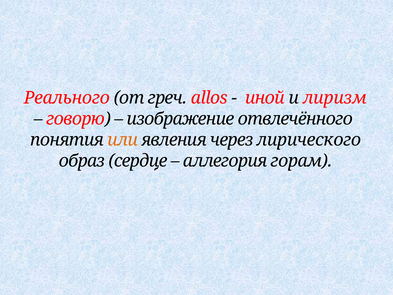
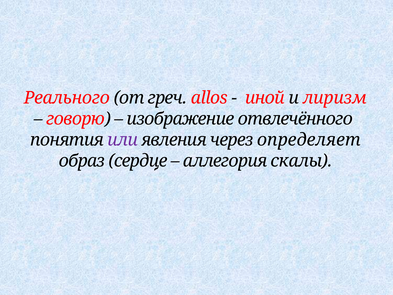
или colour: orange -> purple
лирического: лирического -> определяет
горам: горам -> скалы
